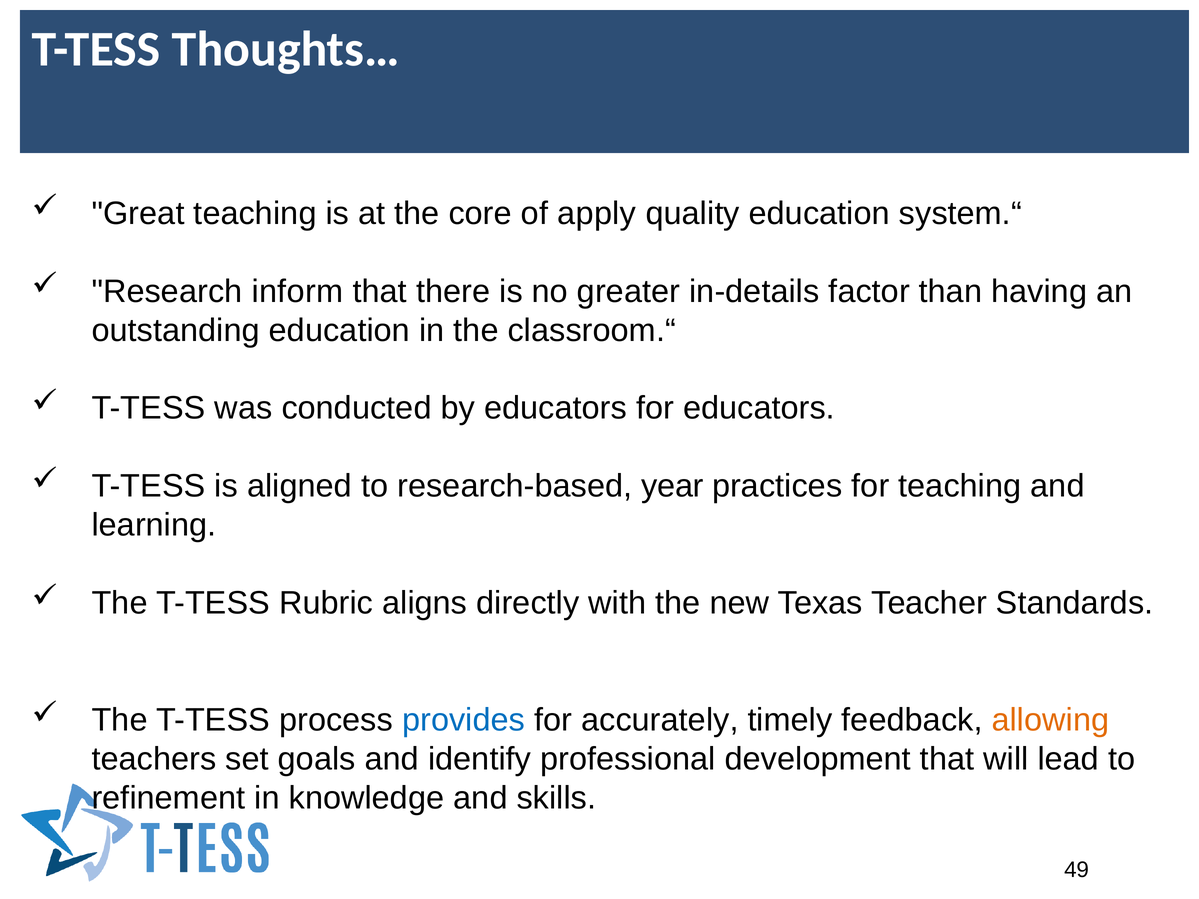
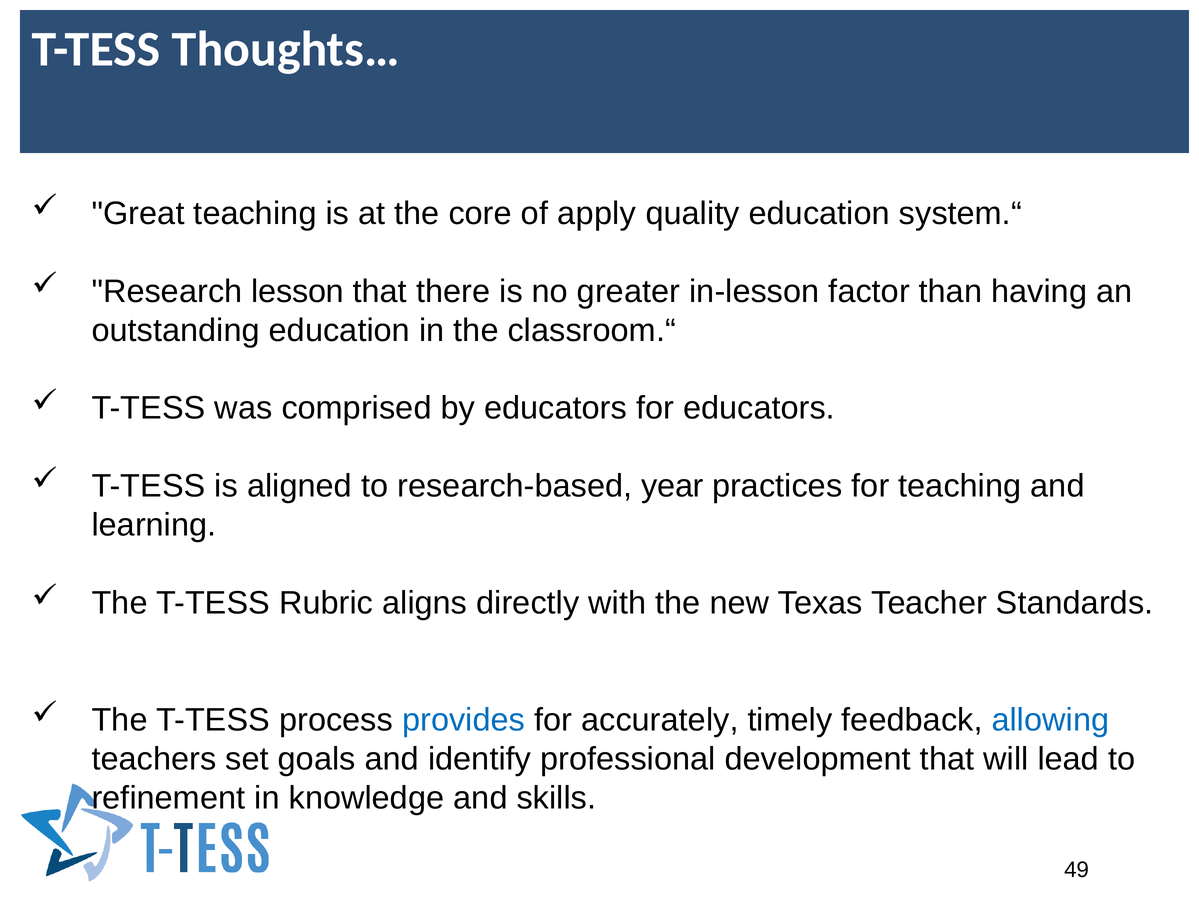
inform: inform -> lesson
in-details: in-details -> in-lesson
conducted: conducted -> comprised
allowing colour: orange -> blue
